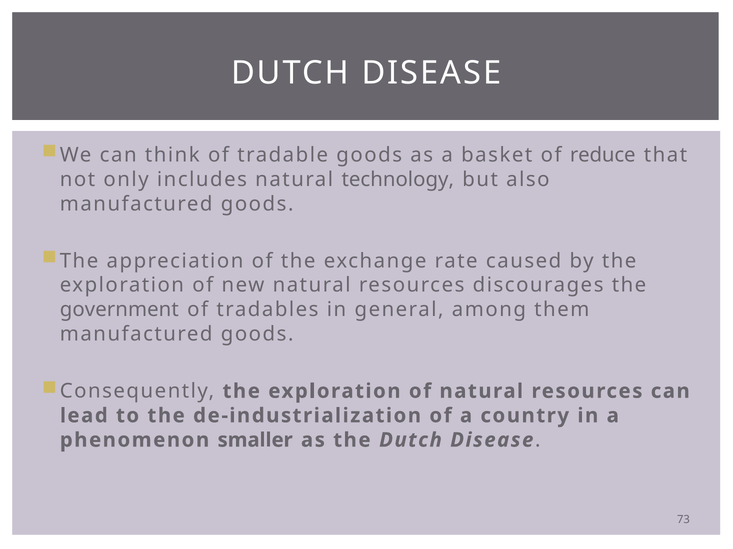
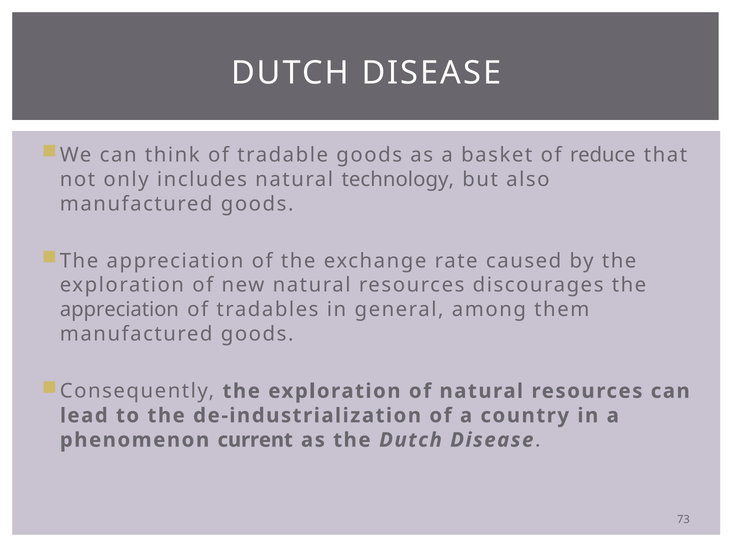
government at (119, 310): government -> appreciation
smaller: smaller -> current
